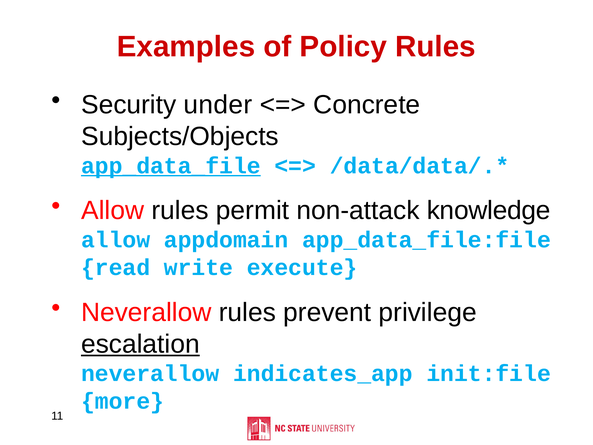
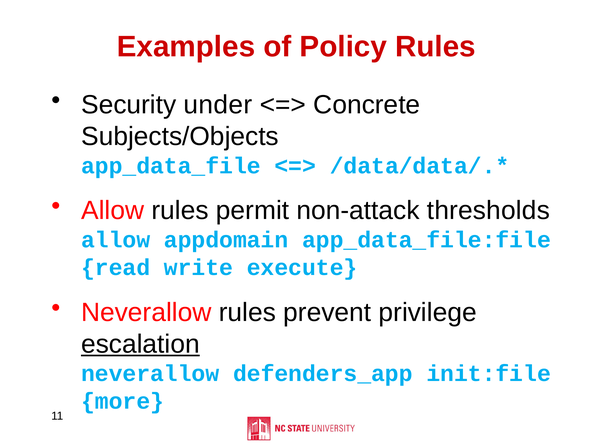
app_data_file underline: present -> none
knowledge: knowledge -> thresholds
indicates_app: indicates_app -> defenders_app
